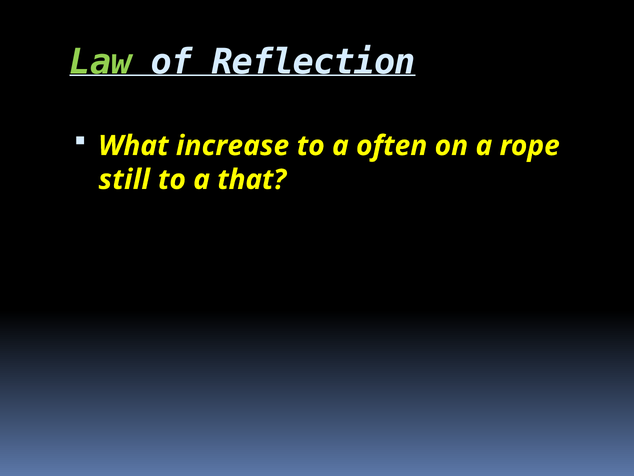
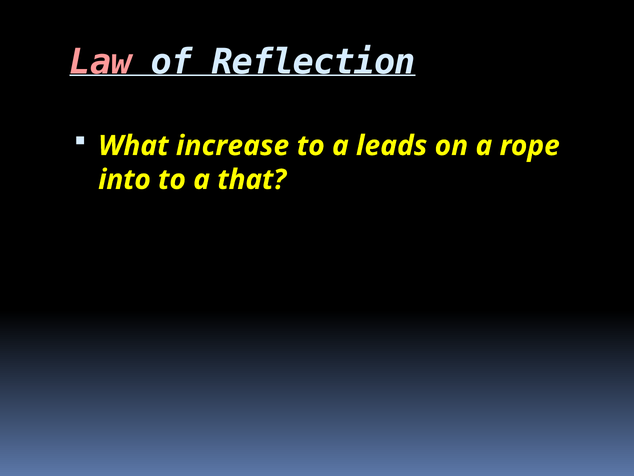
Law colour: light green -> pink
often: often -> leads
still: still -> into
